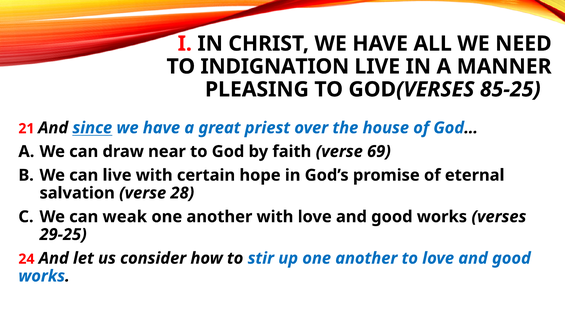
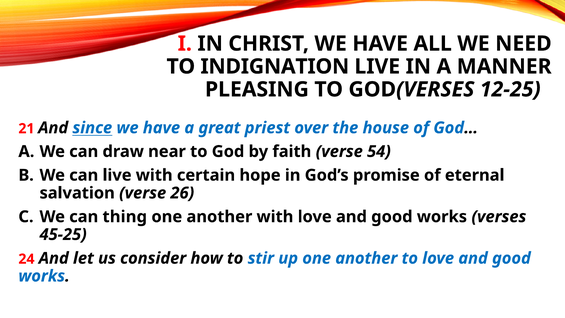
85-25: 85-25 -> 12-25
69: 69 -> 54
28: 28 -> 26
weak: weak -> thing
29-25: 29-25 -> 45-25
